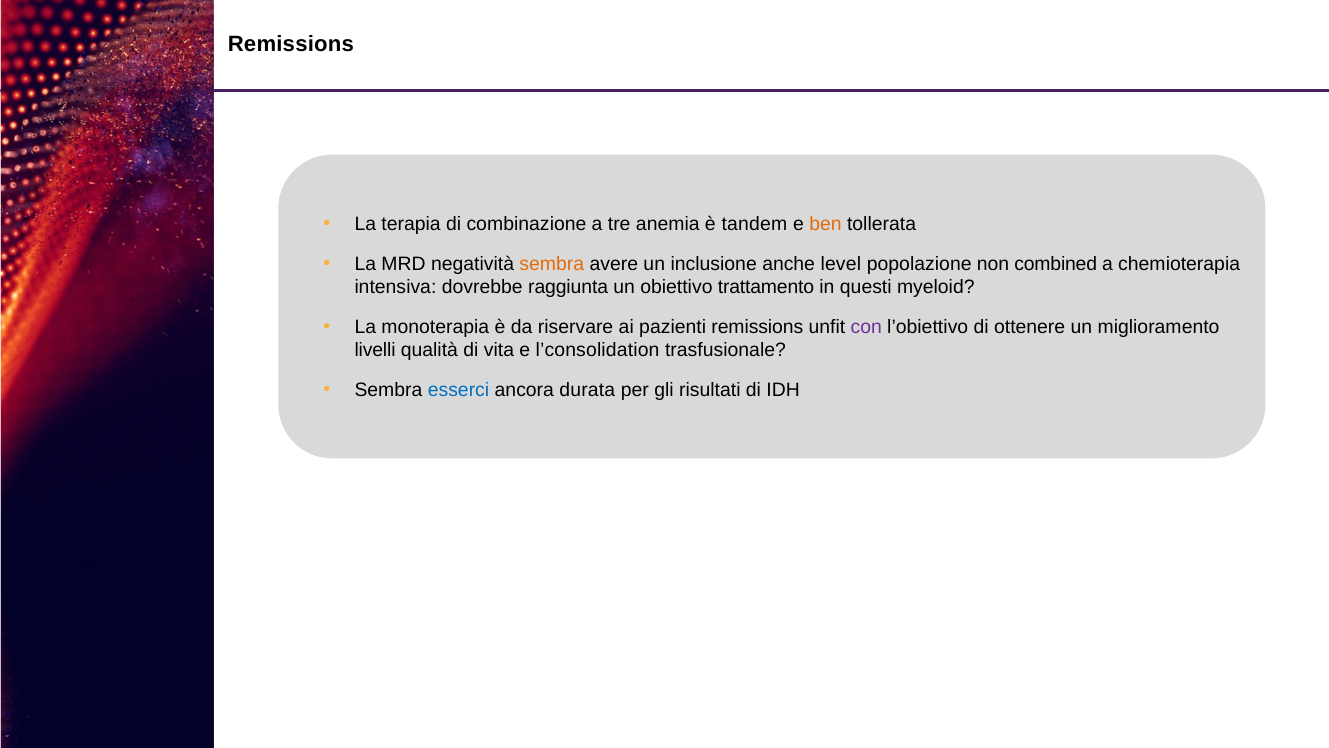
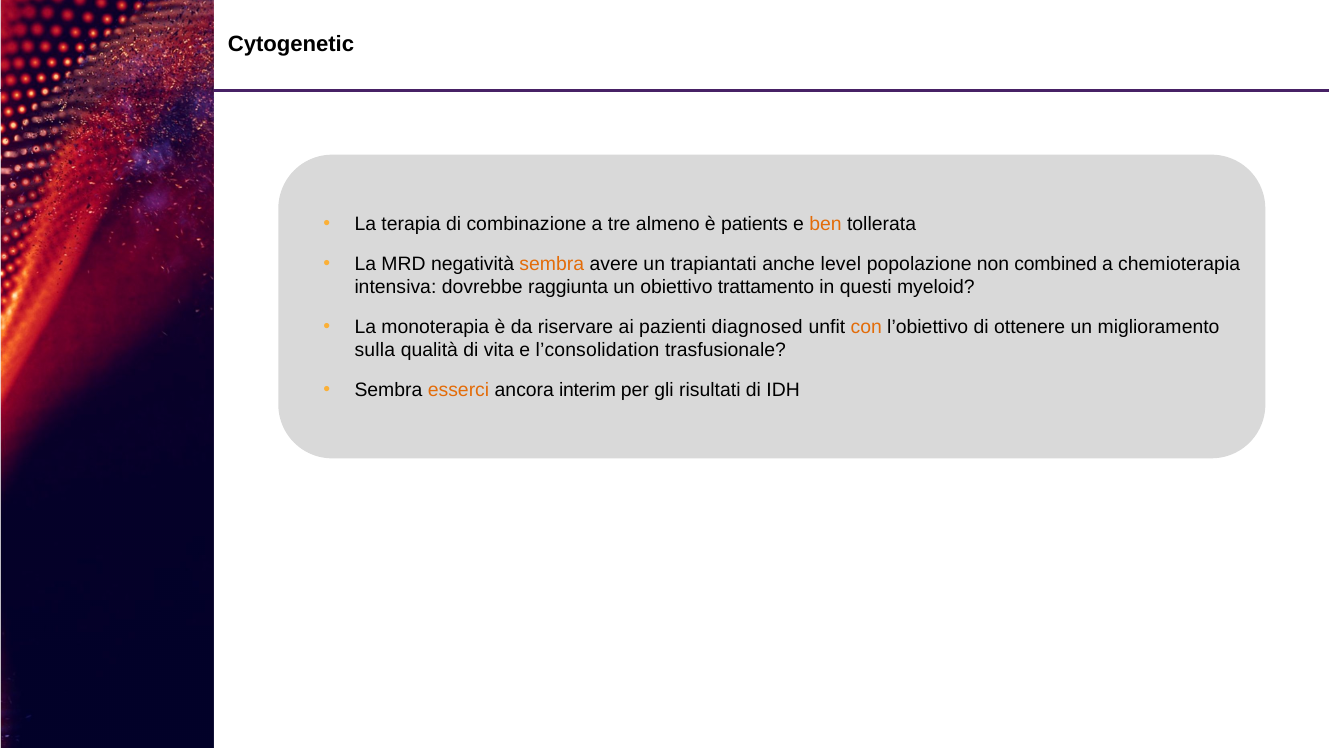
Remissions at (291, 45): Remissions -> Cytogenetic
anemia: anemia -> almeno
tandem: tandem -> patients
inclusione: inclusione -> trapiantati
pazienti remissions: remissions -> diagnosed
con colour: purple -> orange
livelli: livelli -> sulla
esserci colour: blue -> orange
durata: durata -> interim
